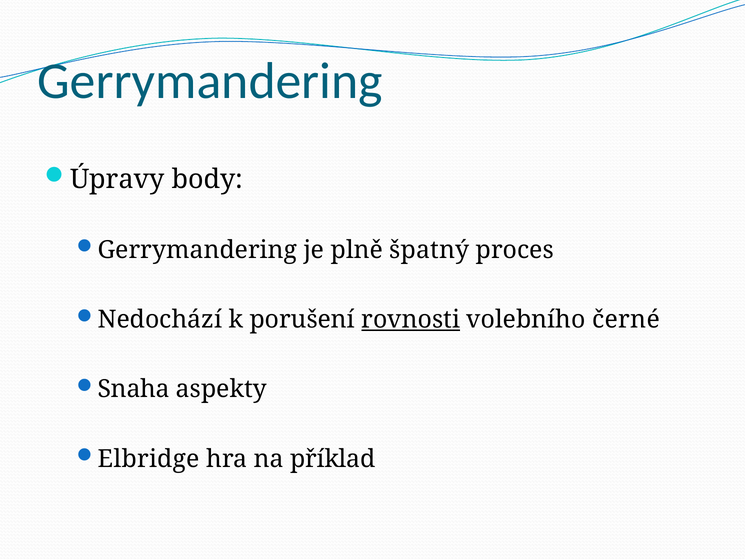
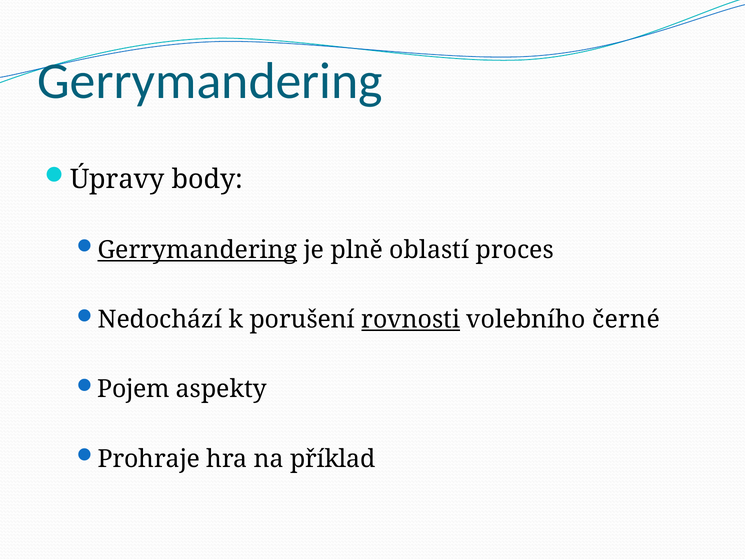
Gerrymandering at (197, 250) underline: none -> present
špatný: špatný -> oblastí
Snaha: Snaha -> Pojem
Elbridge: Elbridge -> Prohraje
